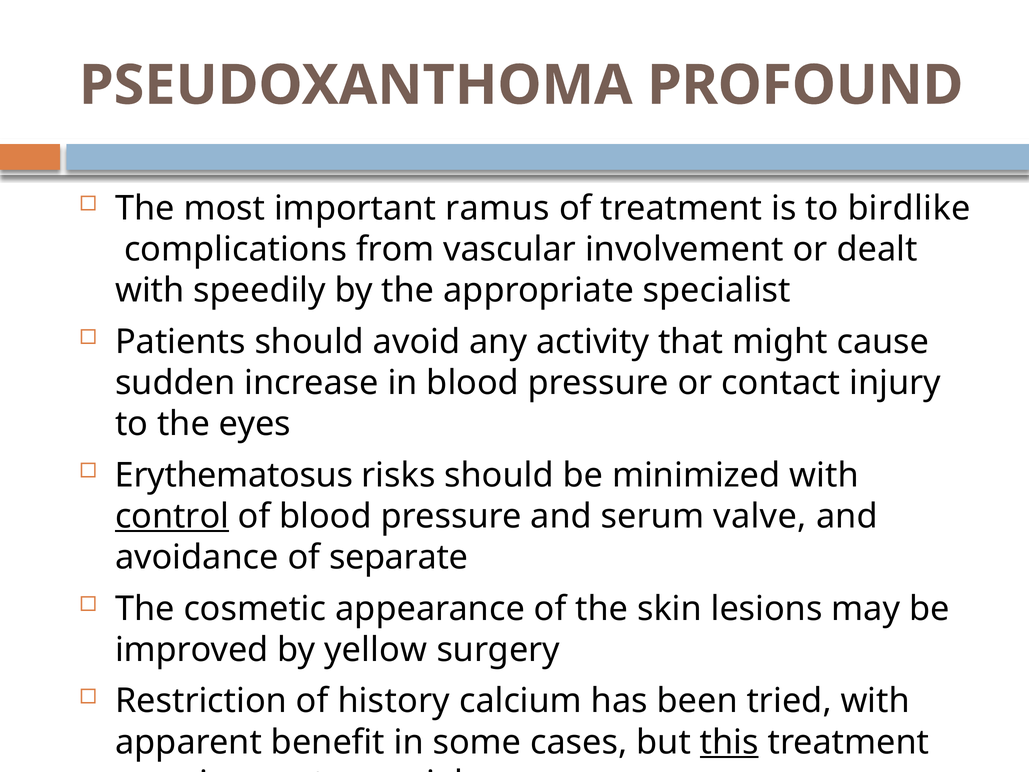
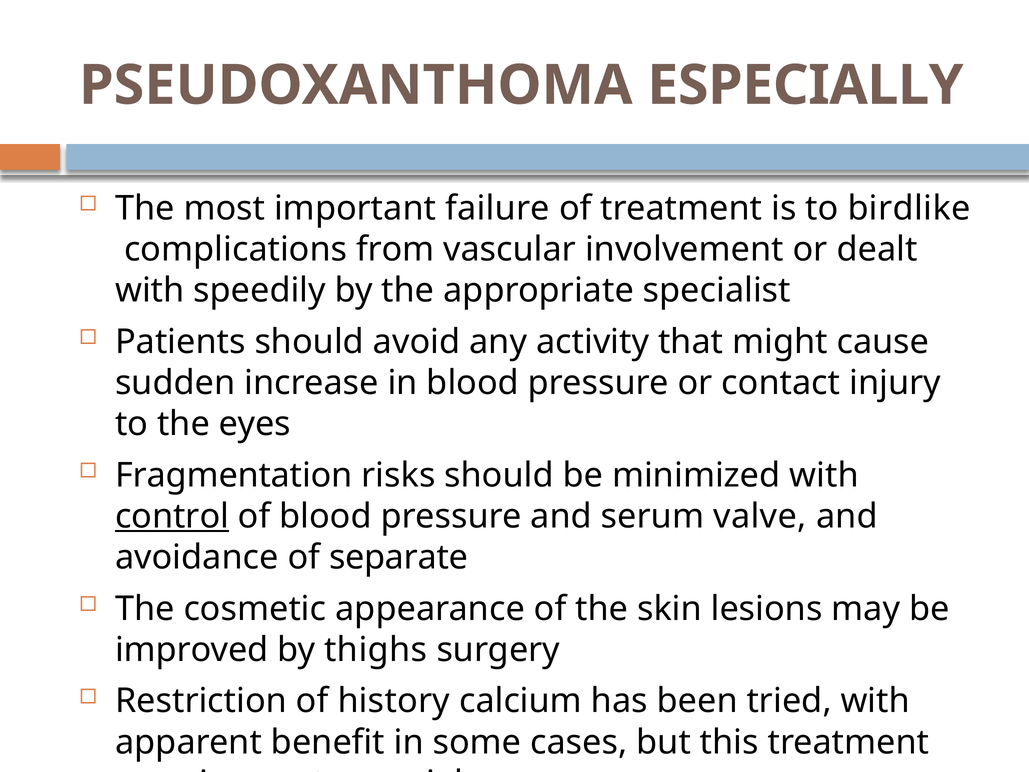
PROFOUND: PROFOUND -> ESPECIALLY
ramus: ramus -> failure
Erythematosus: Erythematosus -> Fragmentation
yellow: yellow -> thighs
this underline: present -> none
